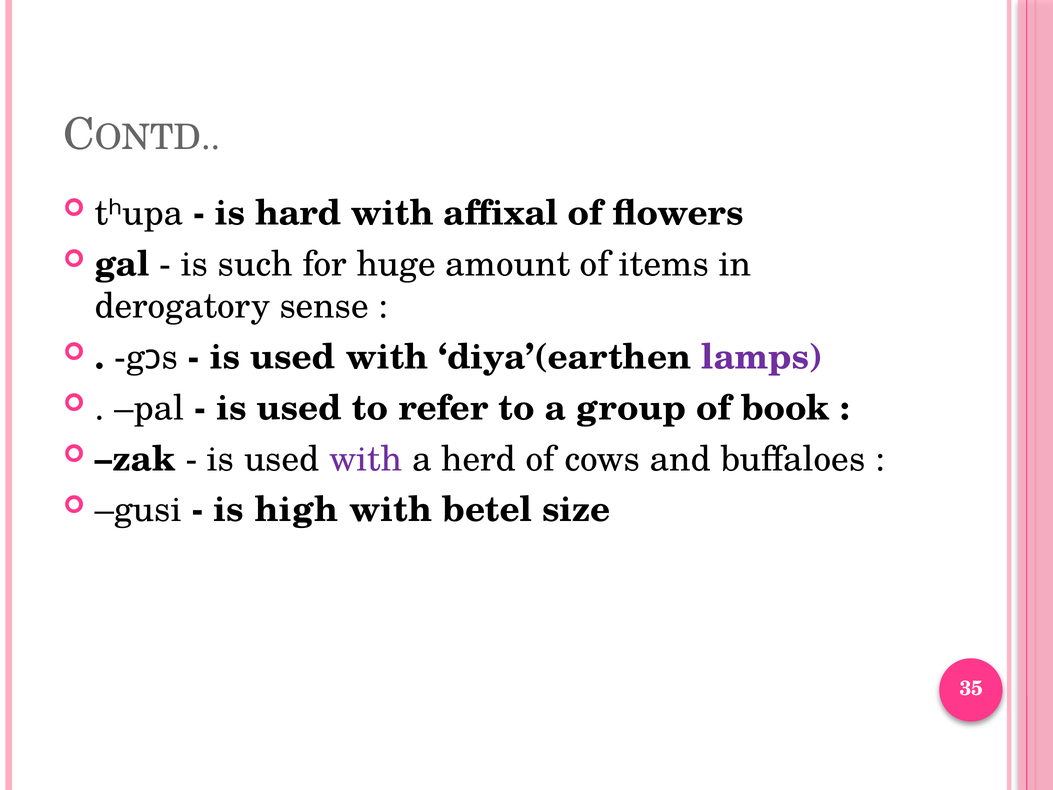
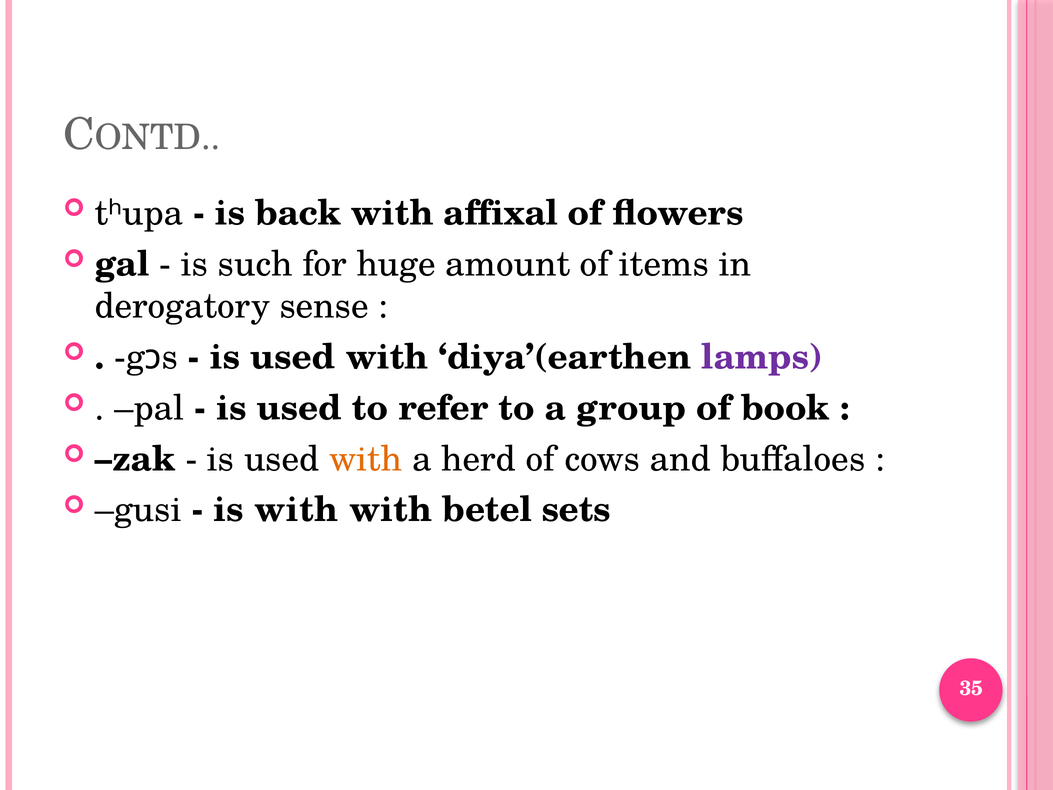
hard: hard -> back
with at (366, 459) colour: purple -> orange
is high: high -> with
size: size -> sets
